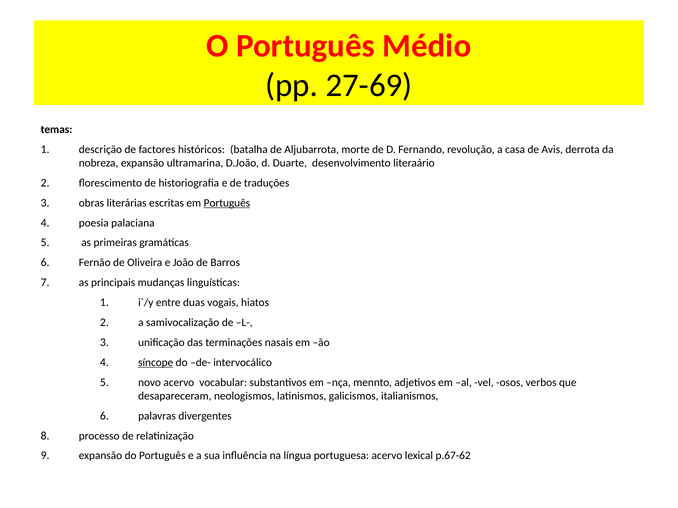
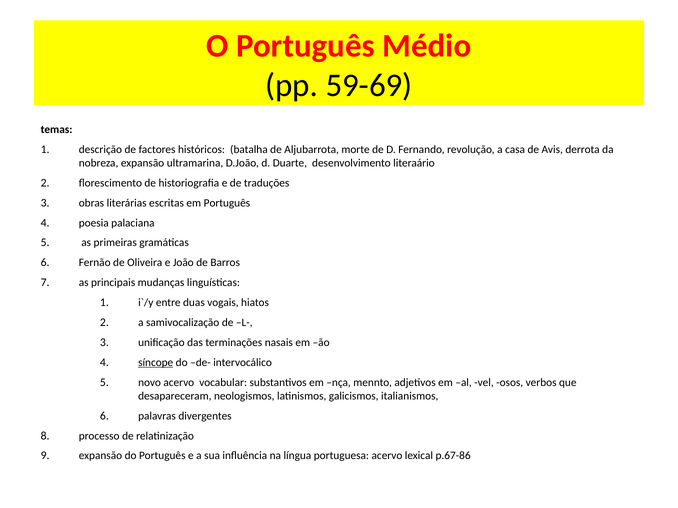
27-69: 27-69 -> 59-69
Português at (227, 203) underline: present -> none
p.67-62: p.67-62 -> p.67-86
